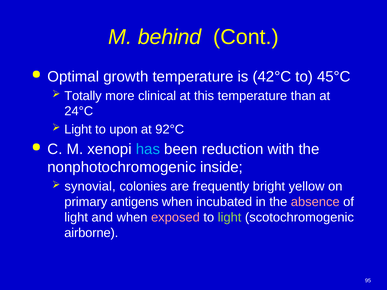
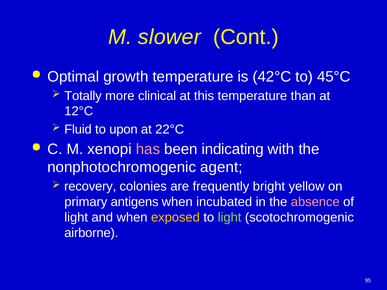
behind: behind -> slower
24°C: 24°C -> 12°C
Light at (78, 129): Light -> Fluid
92°C: 92°C -> 22°C
has colour: light blue -> pink
reduction: reduction -> indicating
inside: inside -> agent
synovial: synovial -> recovery
exposed colour: pink -> yellow
